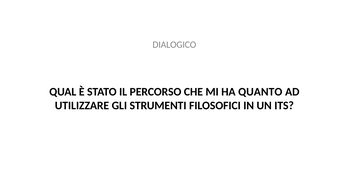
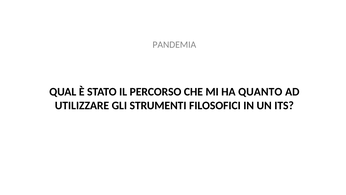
DIALOGICO: DIALOGICO -> PANDEMIA
